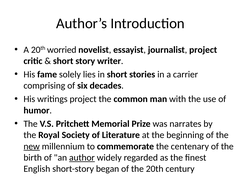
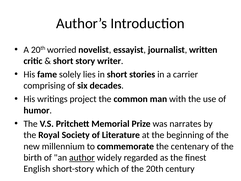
journalist project: project -> written
new underline: present -> none
began: began -> which
